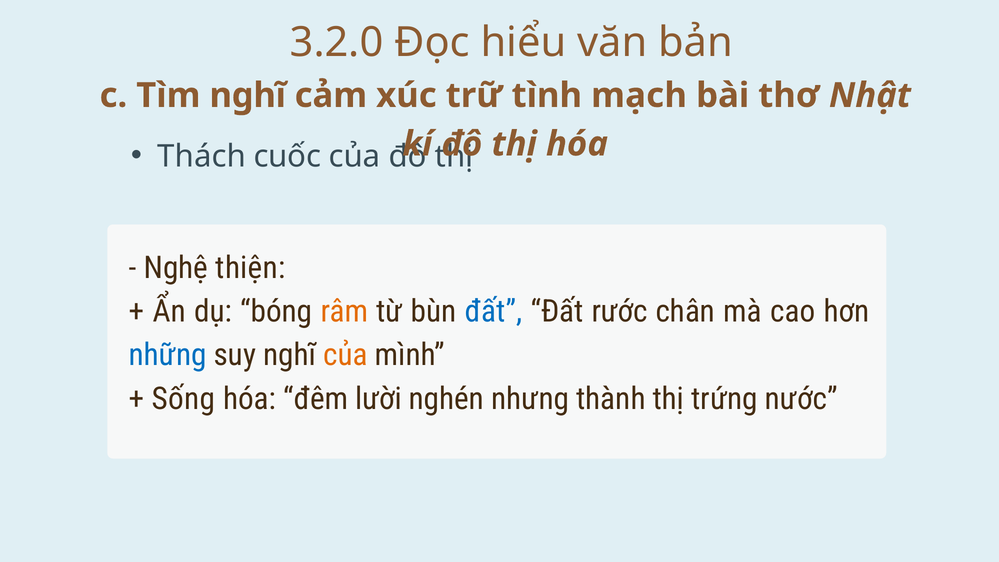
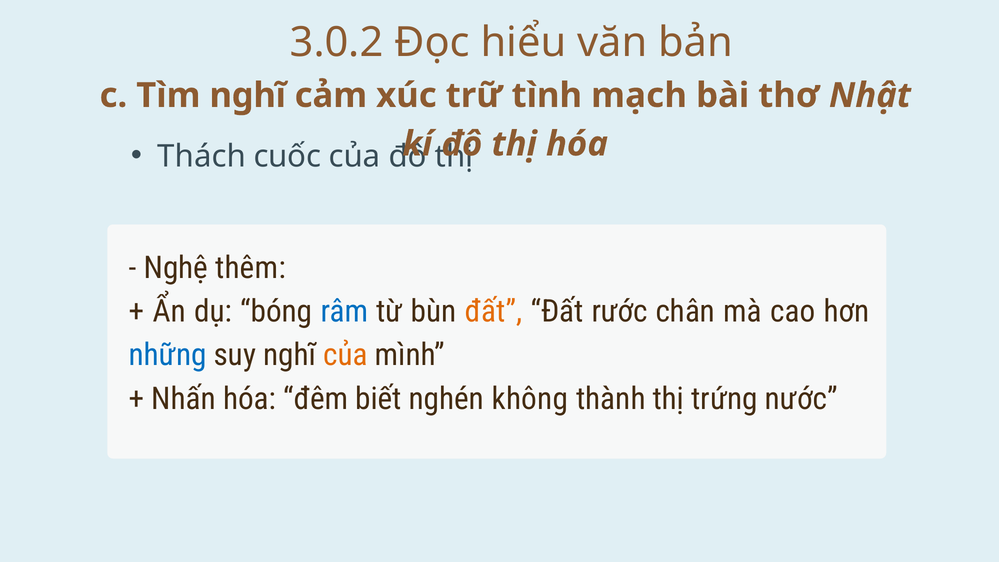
3.2.0: 3.2.0 -> 3.0.2
thiện: thiện -> thêm
râm colour: orange -> blue
đất at (494, 311) colour: blue -> orange
Sống: Sống -> Nhấn
lười: lười -> biết
nhưng: nhưng -> không
